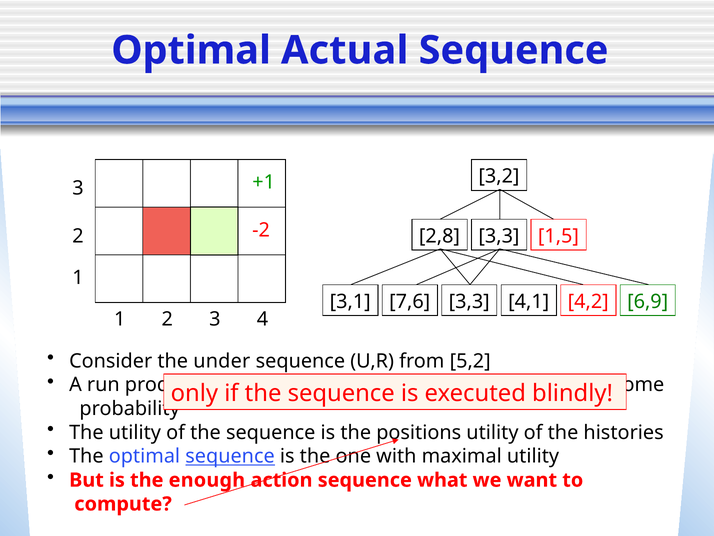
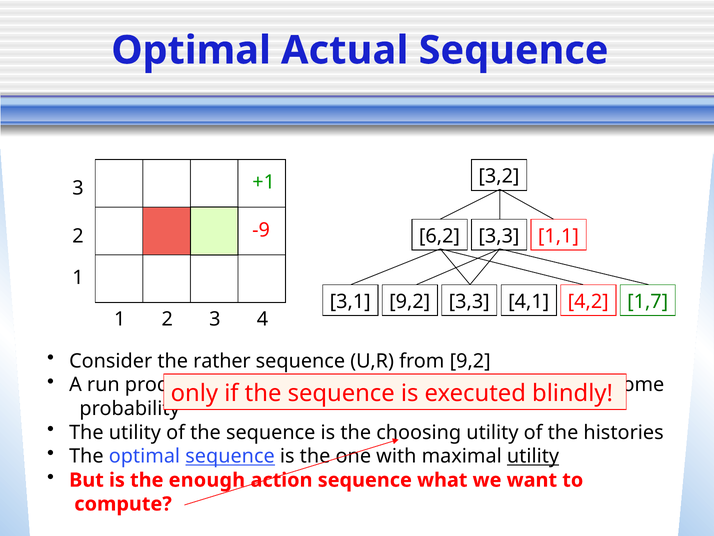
-2: -2 -> -9
2,8: 2,8 -> 6,2
1,5: 1,5 -> 1,1
7,6 at (410, 301): 7,6 -> 9,2
6,9: 6,9 -> 1,7
under: under -> rather
from 5,2: 5,2 -> 9,2
positions: positions -> choosing
utility at (533, 456) underline: none -> present
